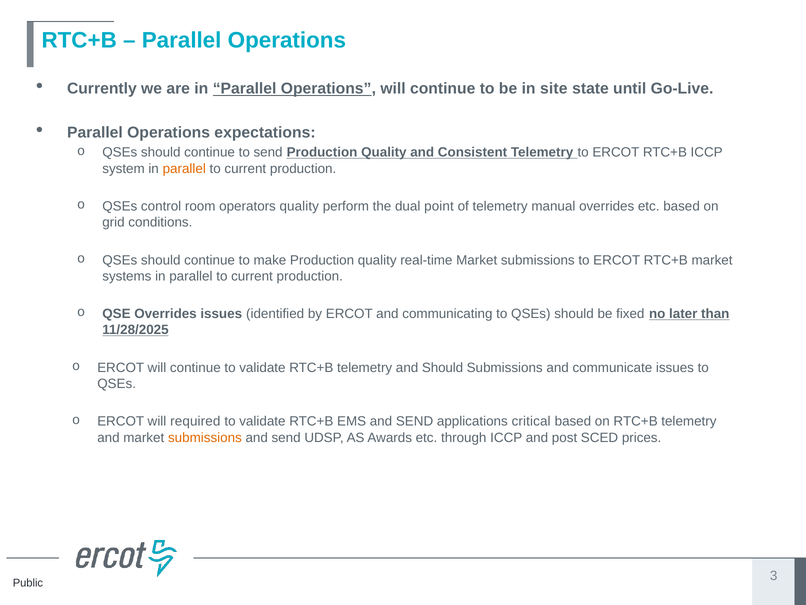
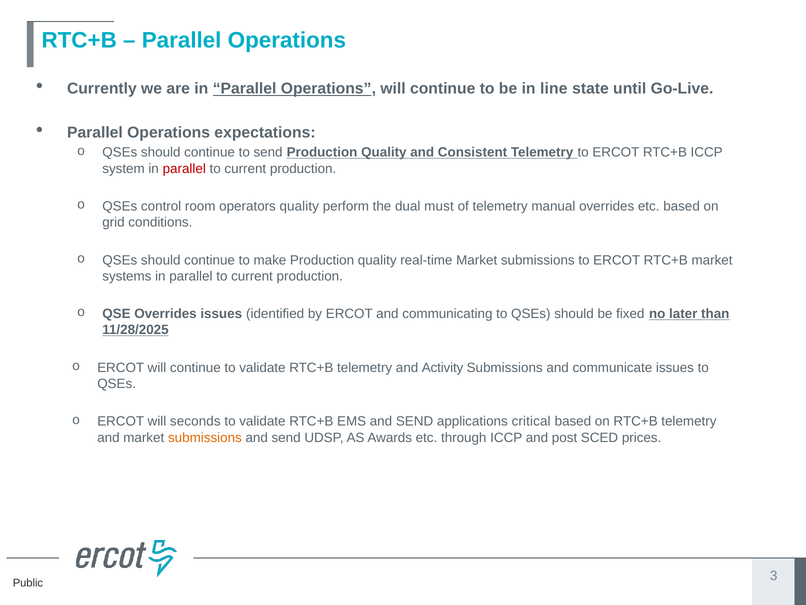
site: site -> line
parallel at (184, 168) colour: orange -> red
point: point -> must
and Should: Should -> Activity
required: required -> seconds
